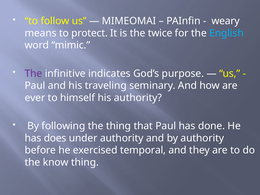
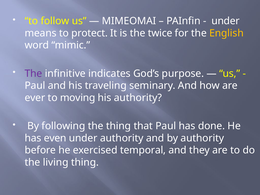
weary at (226, 21): weary -> under
English colour: light blue -> yellow
himself: himself -> moving
does: does -> even
know: know -> living
